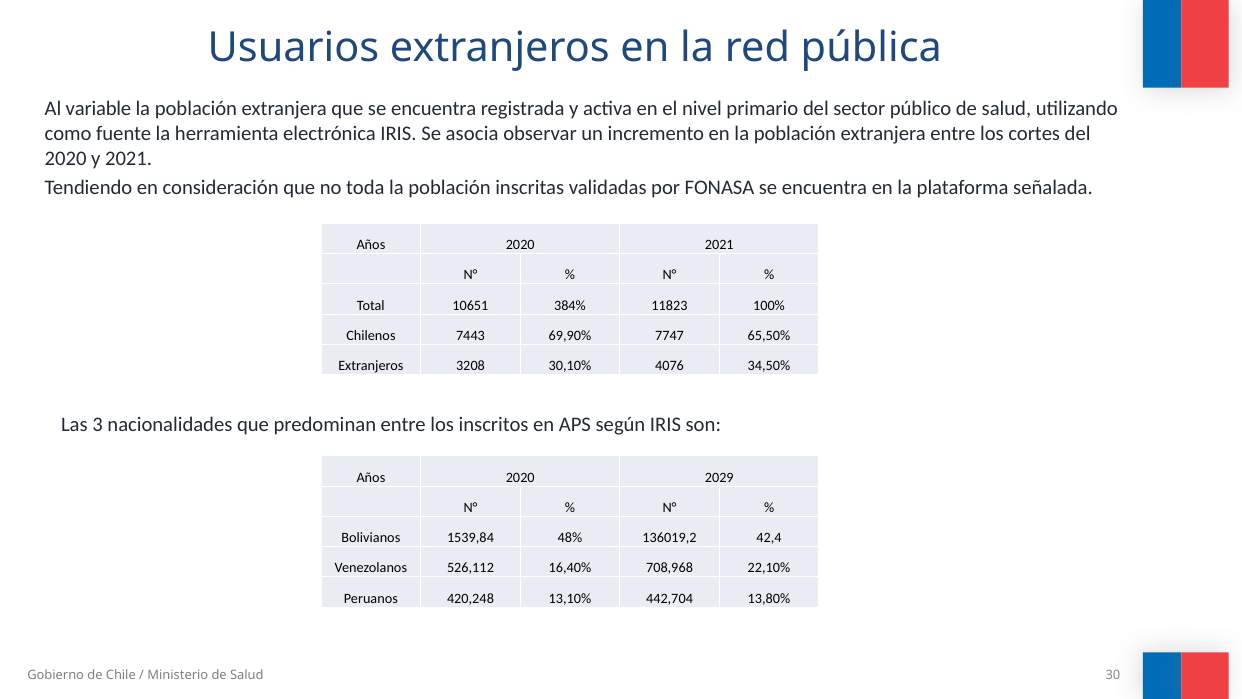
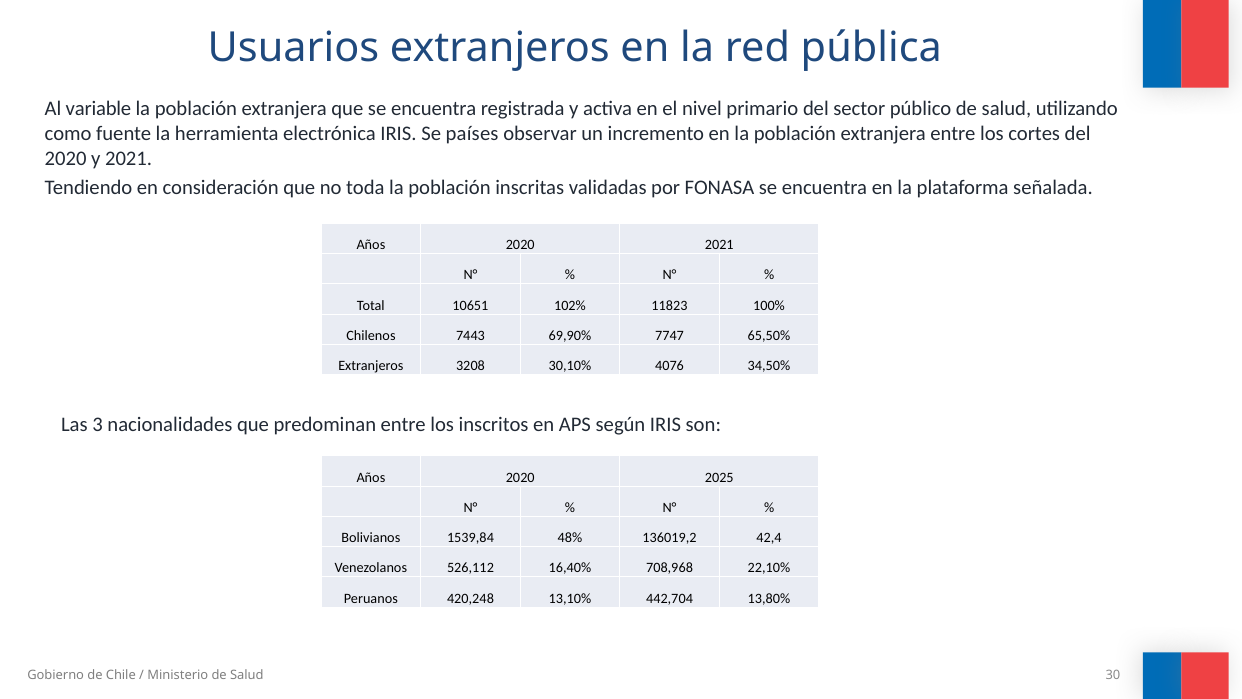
asocia: asocia -> países
384%: 384% -> 102%
2029: 2029 -> 2025
